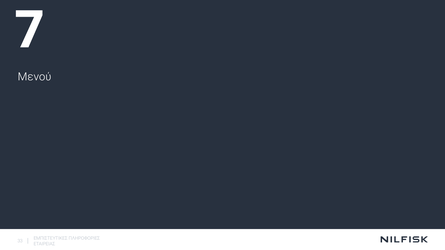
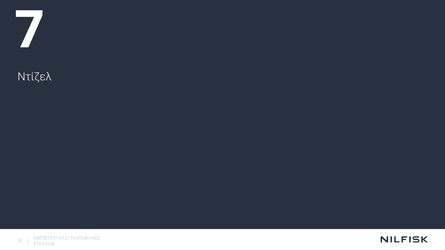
Μενού: Μενού -> Ντίζελ
